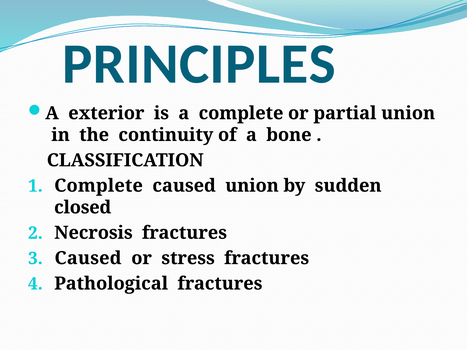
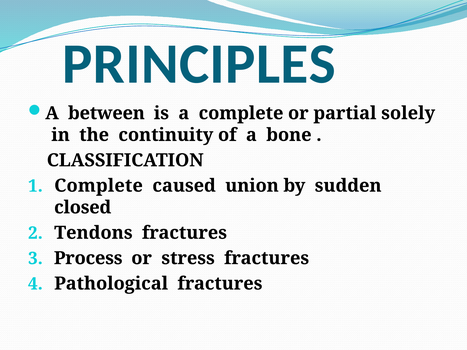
exterior: exterior -> between
partial union: union -> solely
Necrosis: Necrosis -> Tendons
Caused at (88, 258): Caused -> Process
